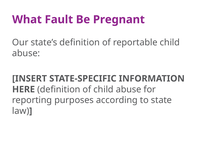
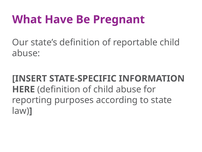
Fault: Fault -> Have
